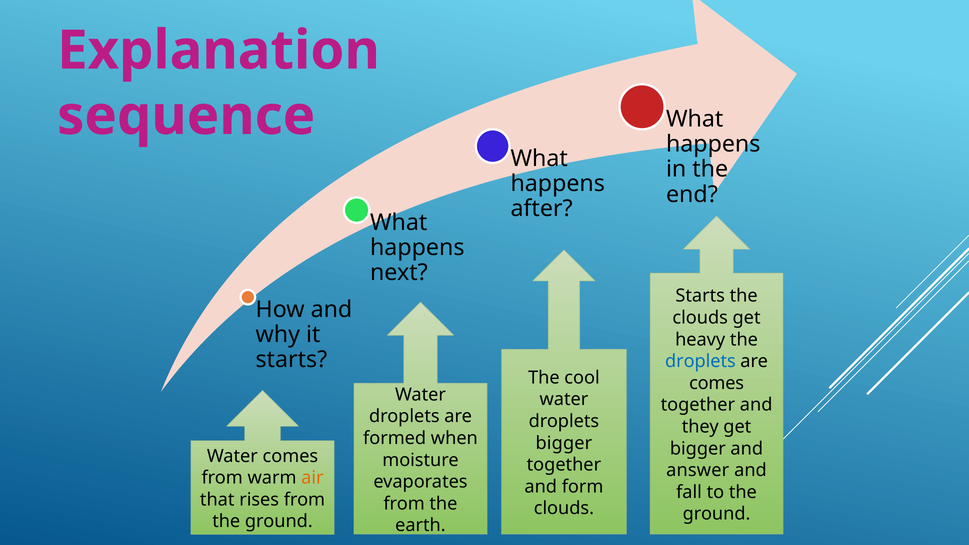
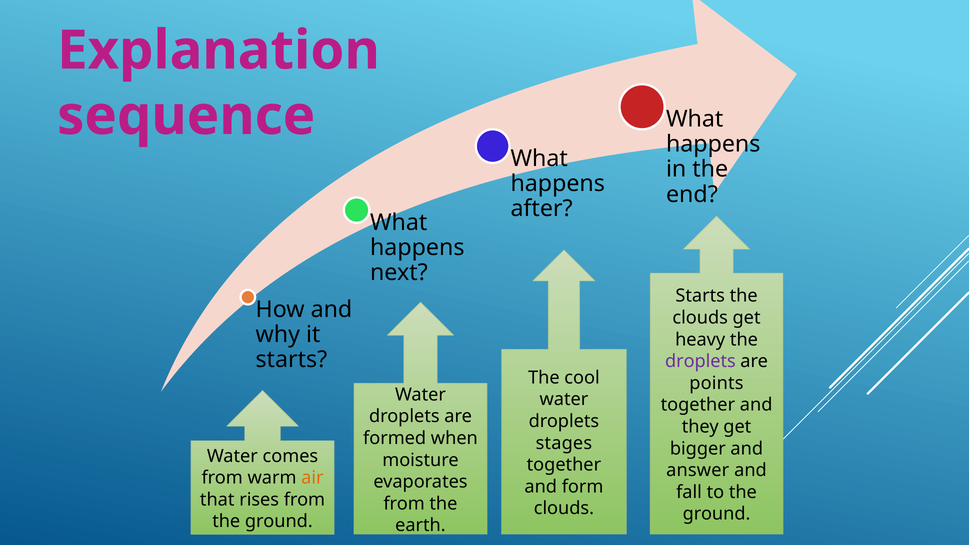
droplets at (700, 361) colour: blue -> purple
comes at (717, 383): comes -> points
bigger at (564, 443): bigger -> stages
